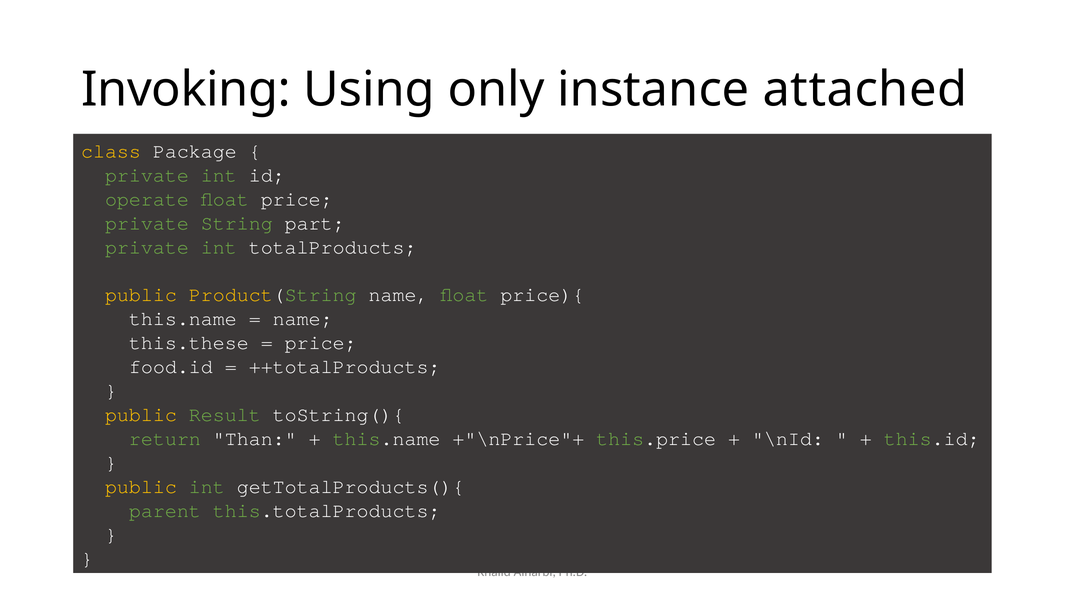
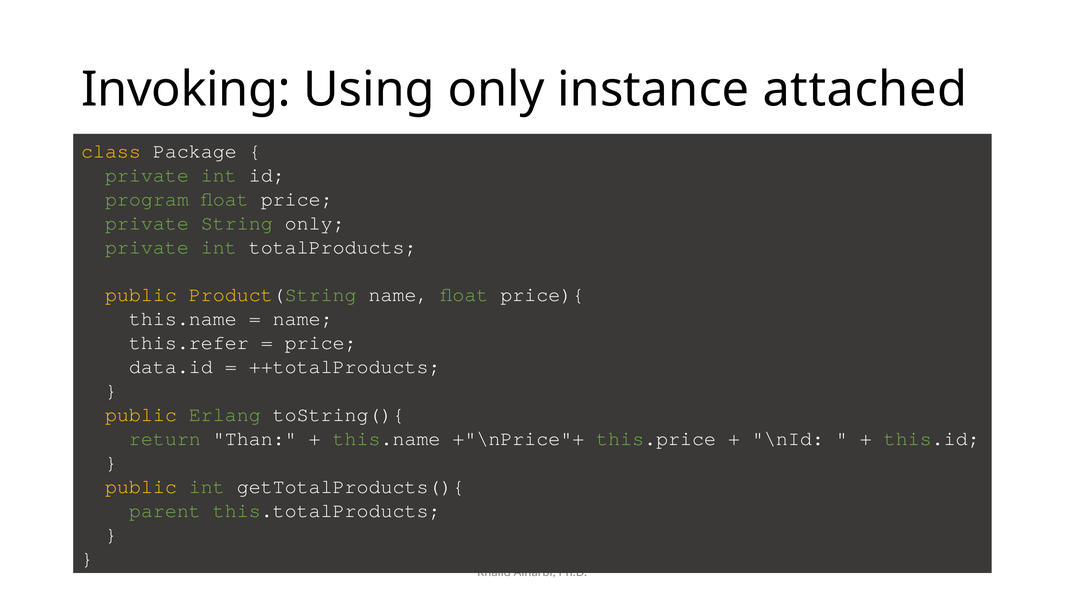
operate: operate -> program
String part: part -> only
this.these: this.these -> this.refer
food.id: food.id -> data.id
Result: Result -> Erlang
